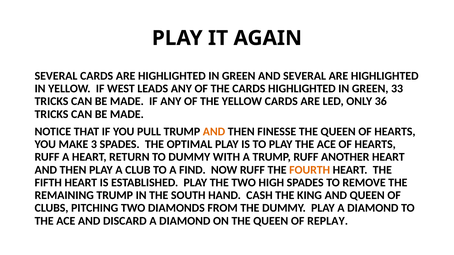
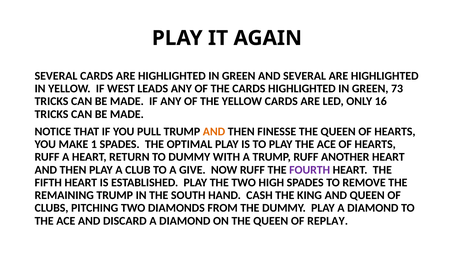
33: 33 -> 73
36: 36 -> 16
3: 3 -> 1
FIND: FIND -> GIVE
FOURTH colour: orange -> purple
